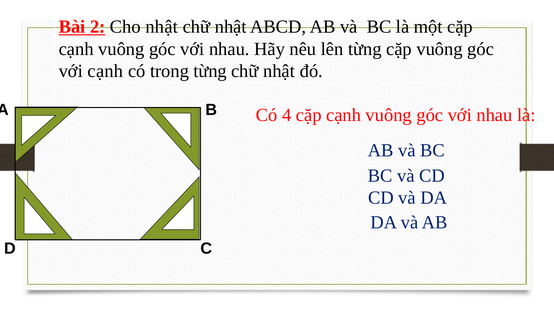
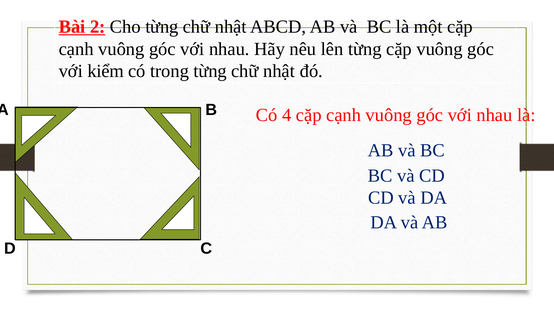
Cho nhật: nhật -> từng
với cạnh: cạnh -> kiểm
